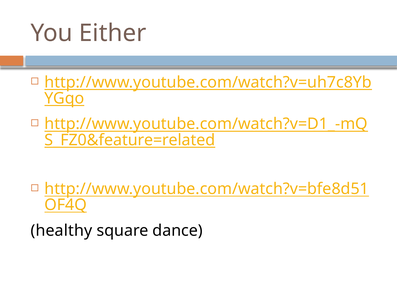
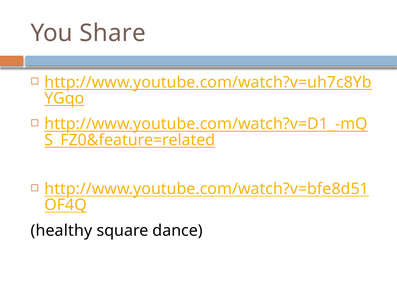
Either: Either -> Share
